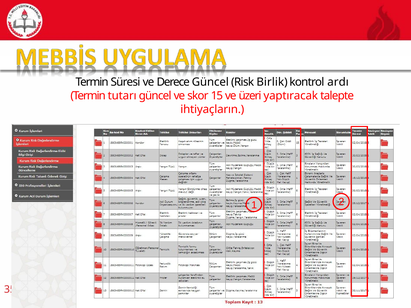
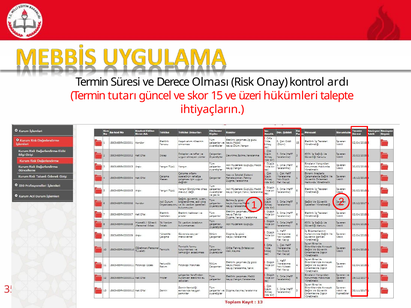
Derece Güncel: Güncel -> Olması
Birlik: Birlik -> Onay
yaptıracak: yaptıracak -> hükümleri
